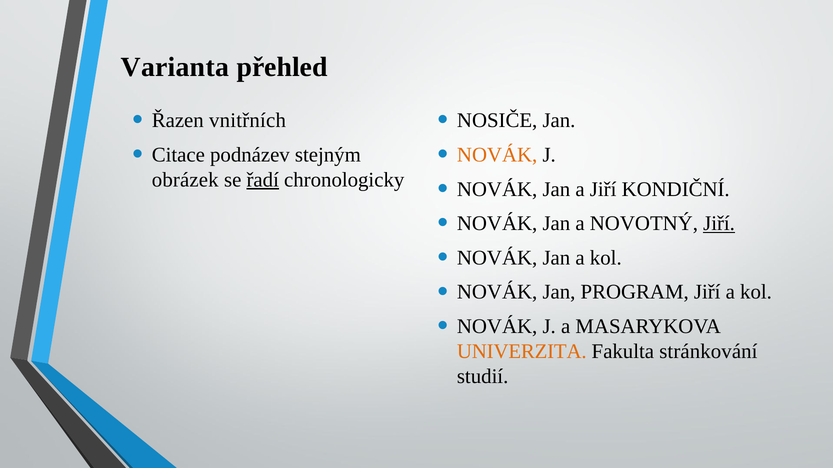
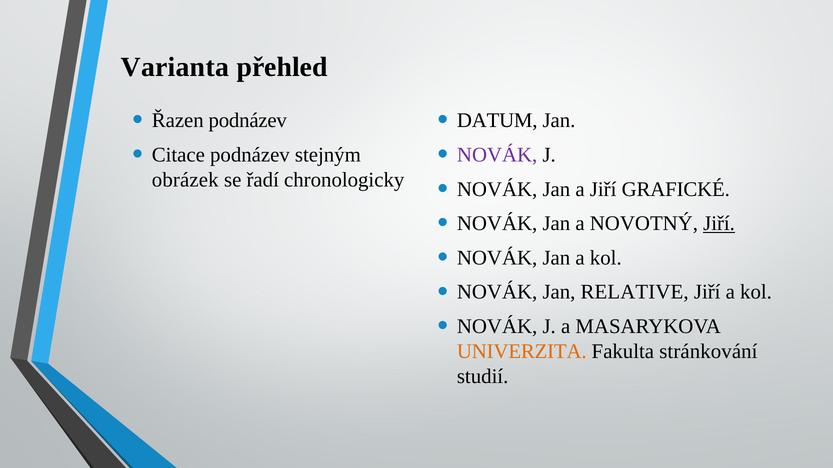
Řazen vnitřních: vnitřních -> podnázev
NOSIČE: NOSIČE -> DATUM
NOVÁK at (497, 155) colour: orange -> purple
řadí underline: present -> none
KONDIČNÍ: KONDIČNÍ -> GRAFICKÉ
PROGRAM: PROGRAM -> RELATIVE
